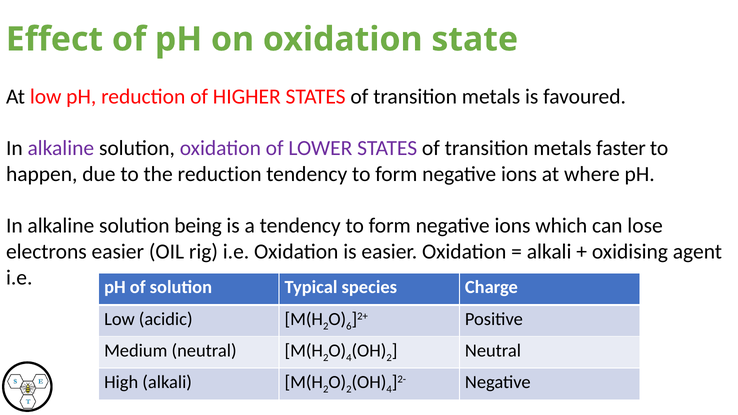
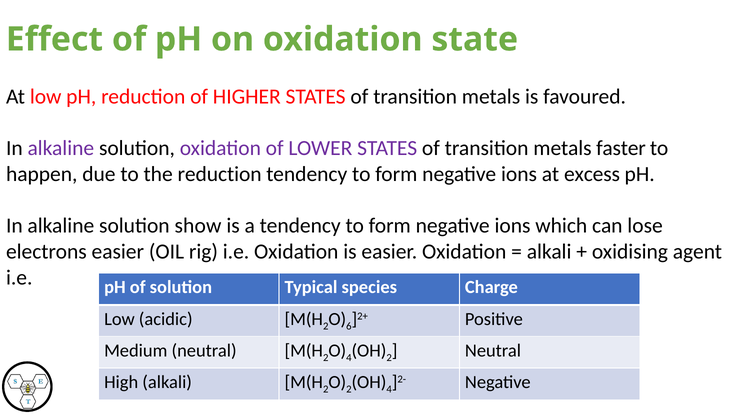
where: where -> excess
being: being -> show
